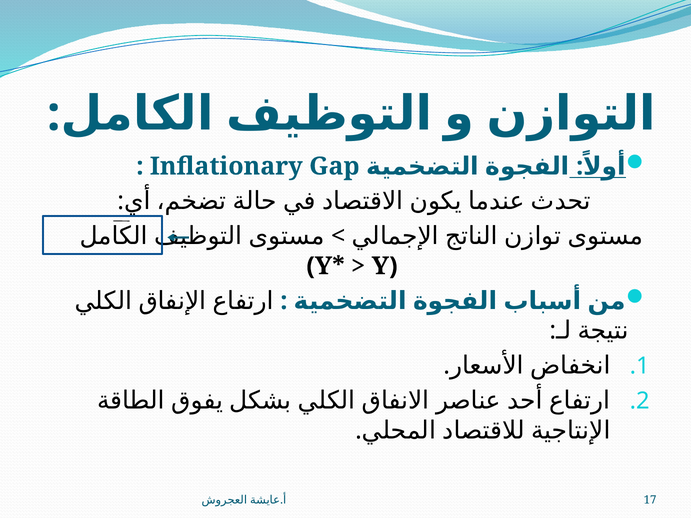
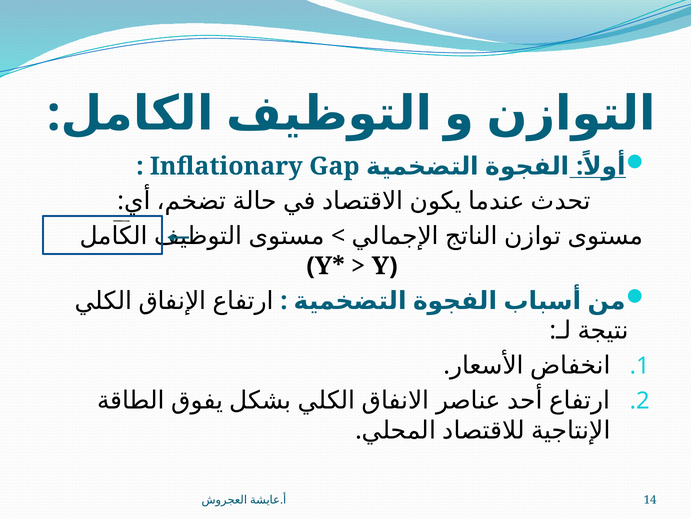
17: 17 -> 14
